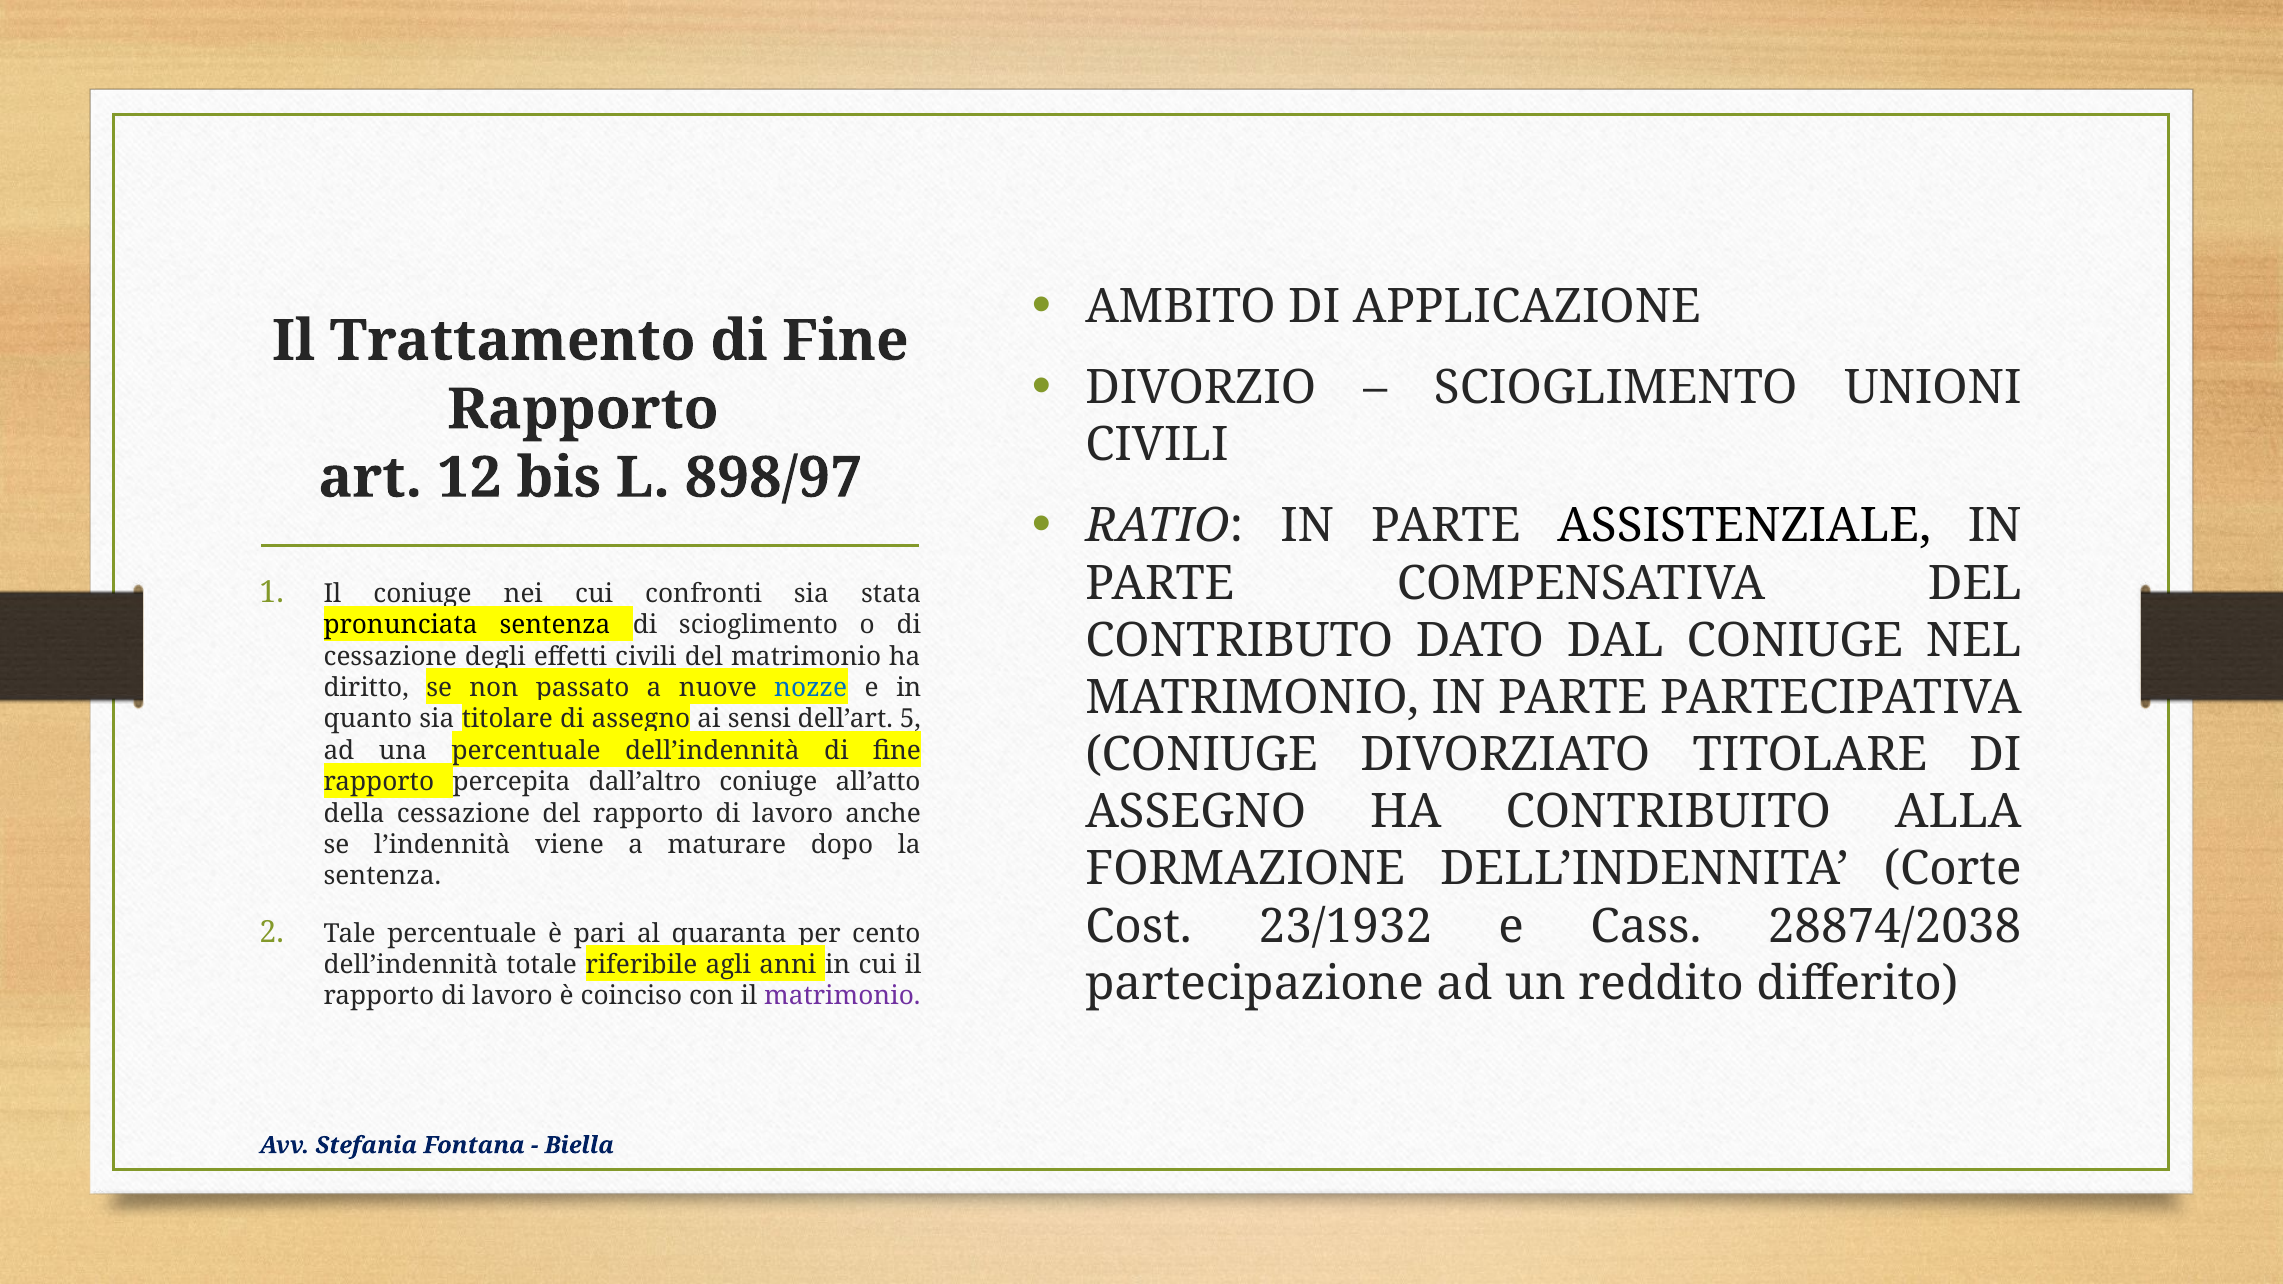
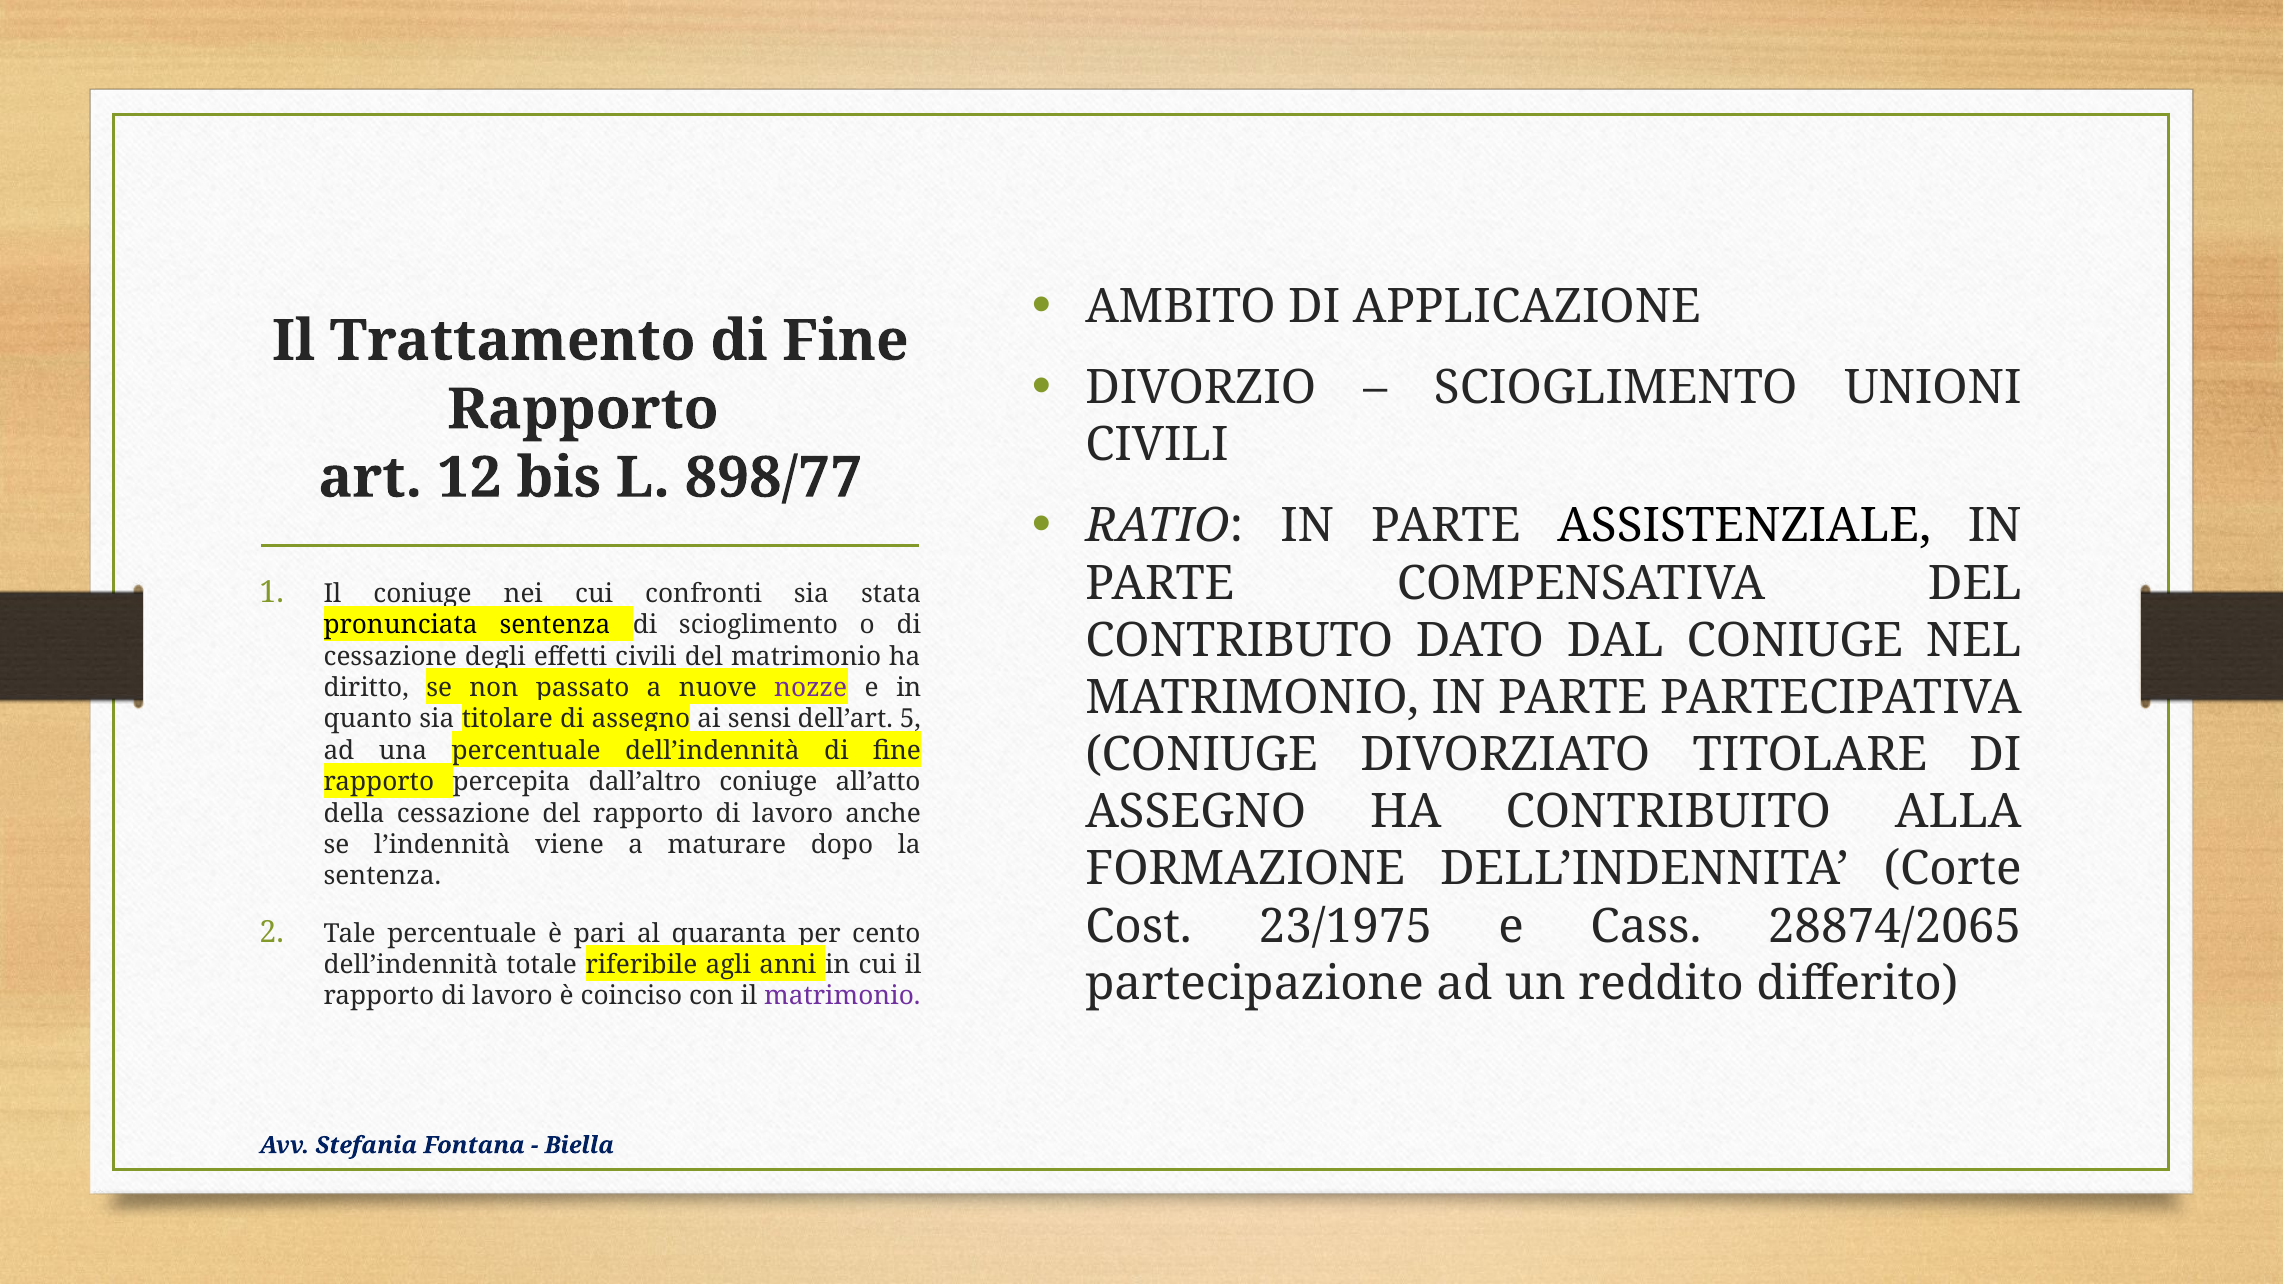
898/97: 898/97 -> 898/77
nozze colour: blue -> purple
23/1932: 23/1932 -> 23/1975
28874/2038: 28874/2038 -> 28874/2065
